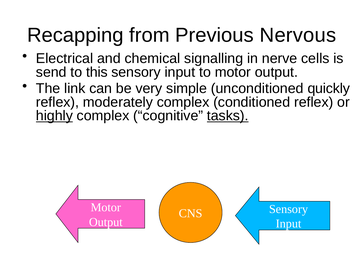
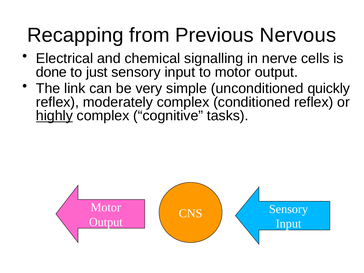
send: send -> done
this: this -> just
tasks underline: present -> none
